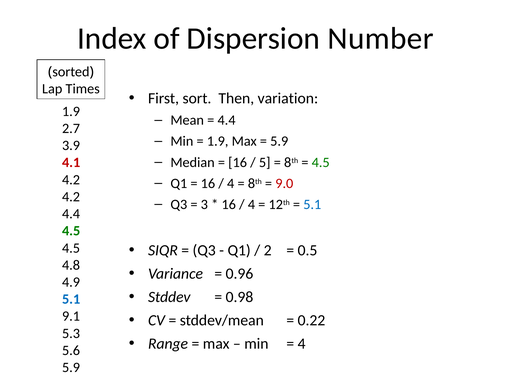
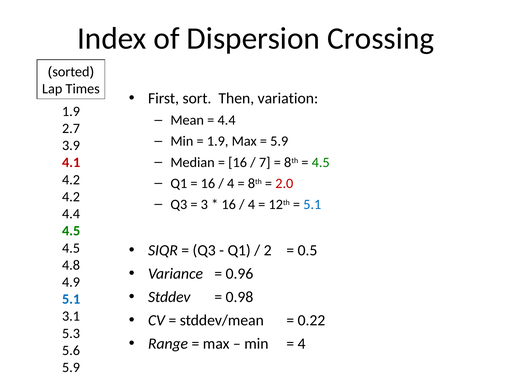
Number: Number -> Crossing
5: 5 -> 7
9.0: 9.0 -> 2.0
9.1: 9.1 -> 3.1
